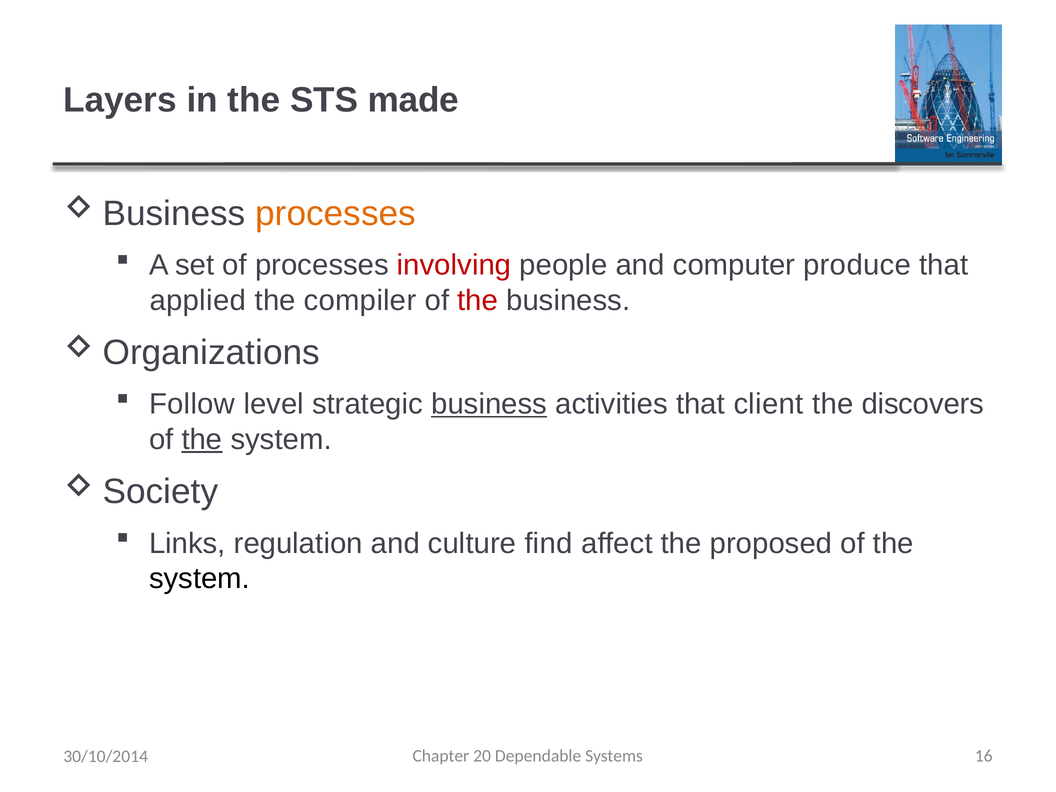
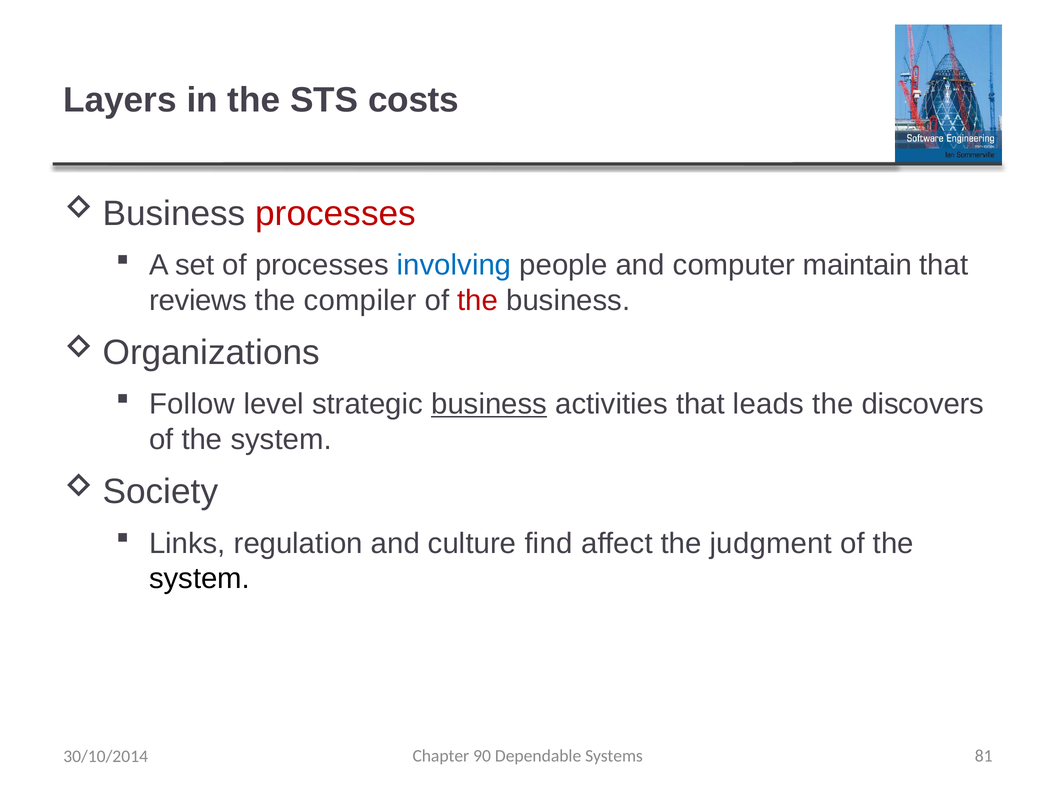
made: made -> costs
processes at (336, 214) colour: orange -> red
involving colour: red -> blue
produce: produce -> maintain
applied: applied -> reviews
client: client -> leads
the at (202, 439) underline: present -> none
proposed: proposed -> judgment
20: 20 -> 90
16: 16 -> 81
